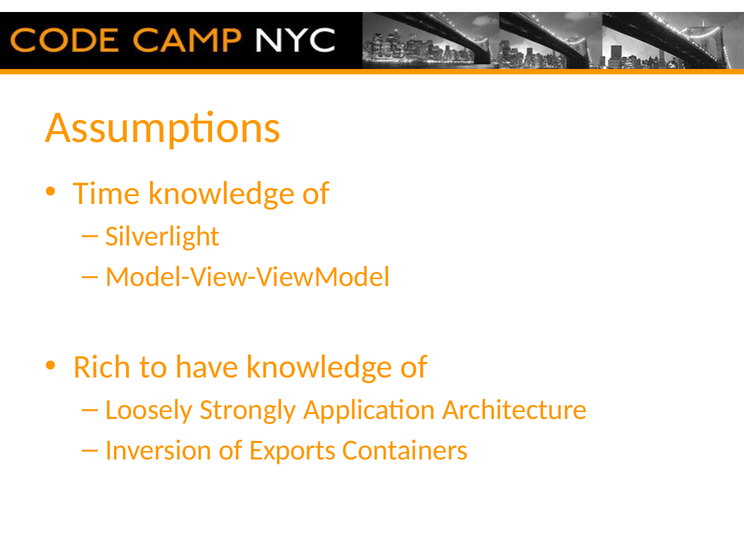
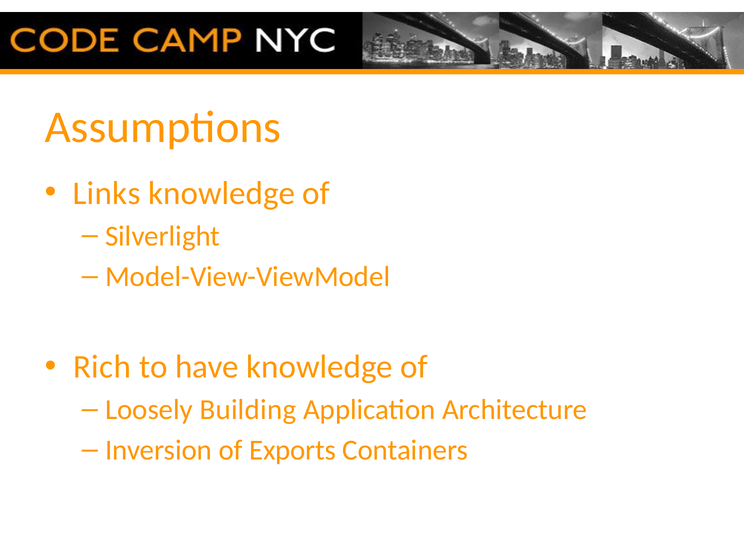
Time: Time -> Links
Strongly: Strongly -> Building
